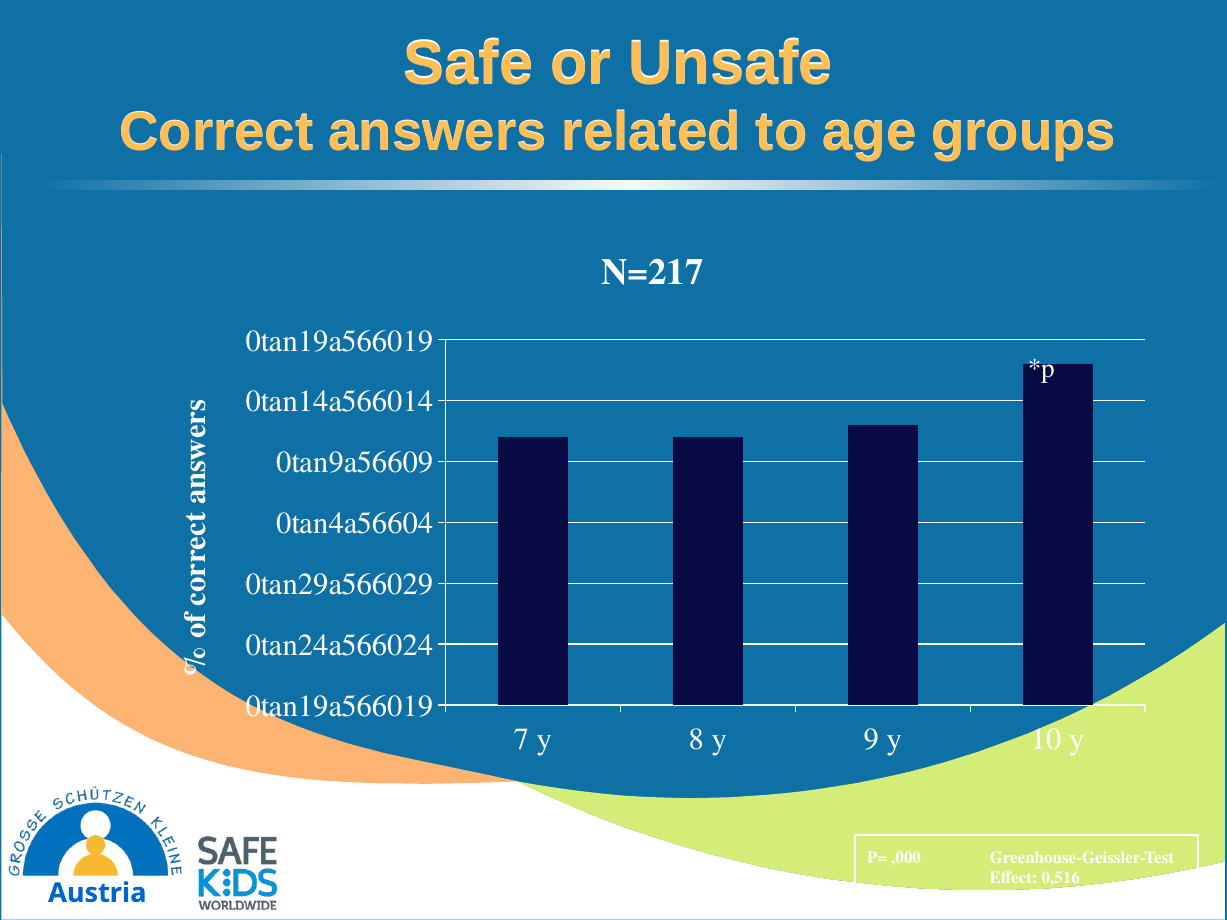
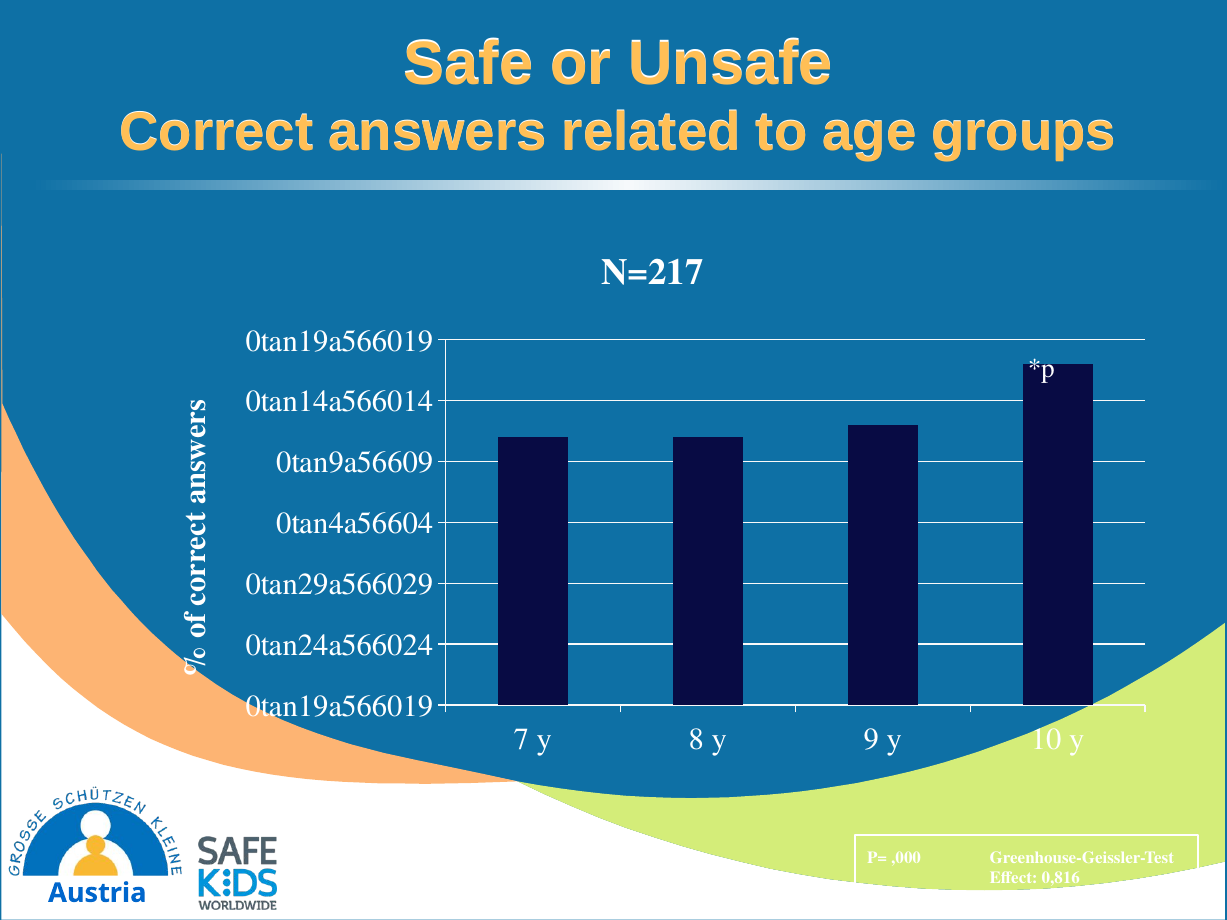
0,516: 0,516 -> 0,816
